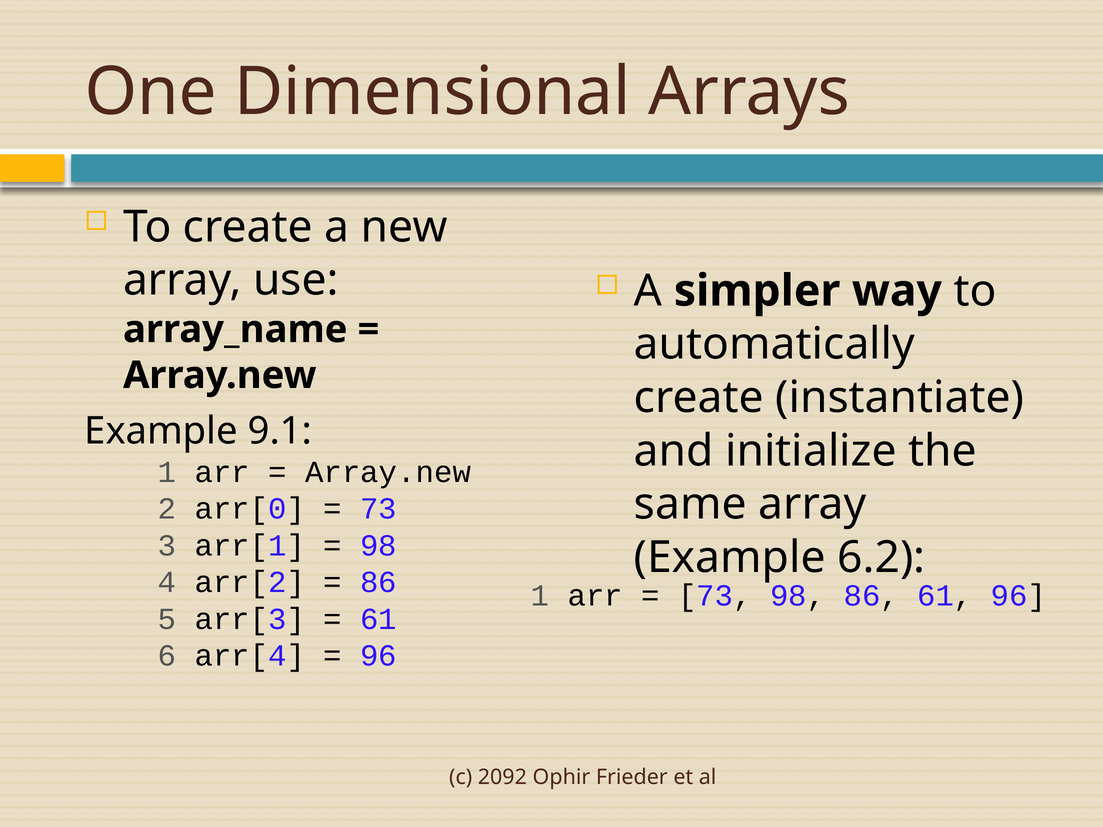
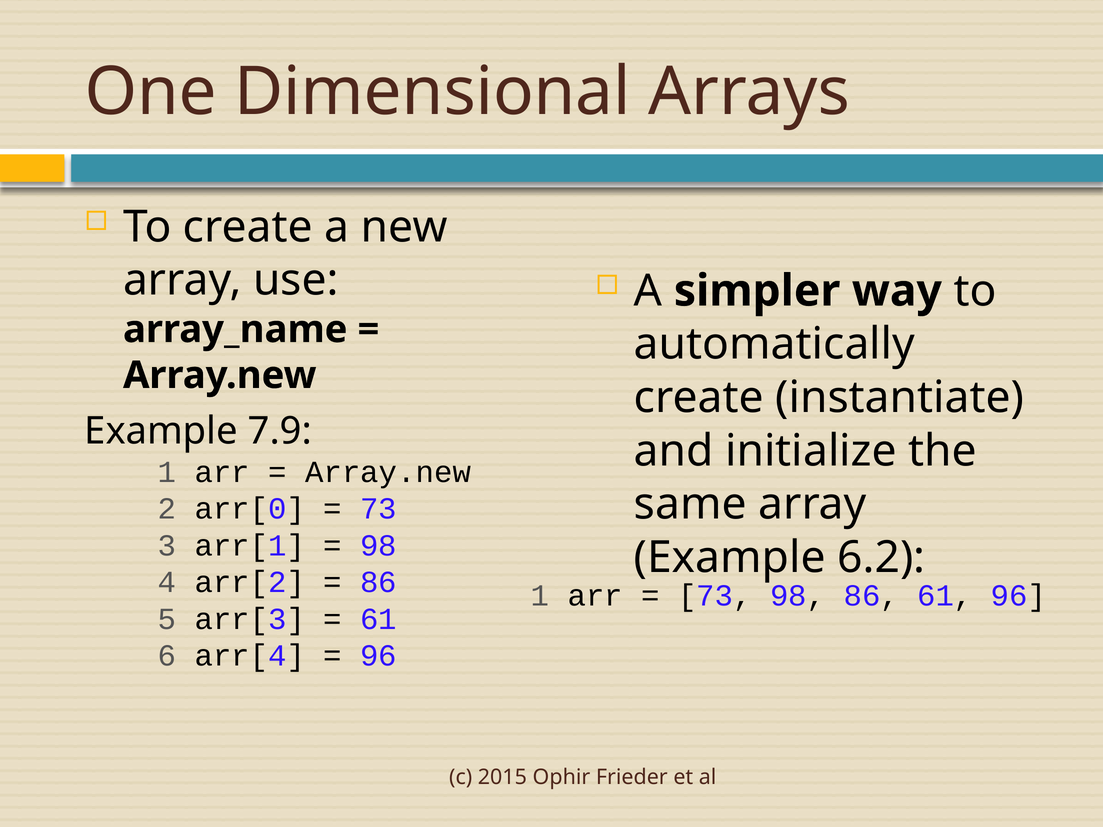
9.1: 9.1 -> 7.9
2092: 2092 -> 2015
